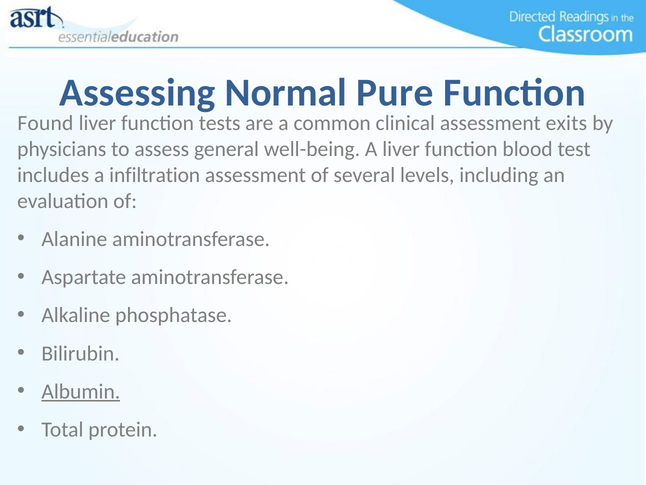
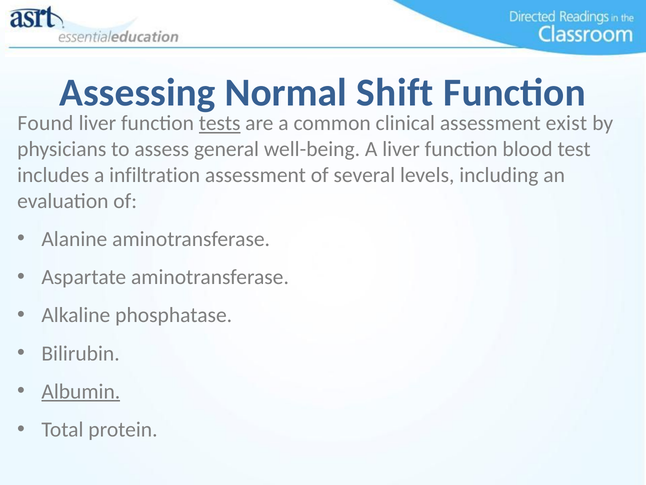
Pure: Pure -> Shift
tests underline: none -> present
exits: exits -> exist
